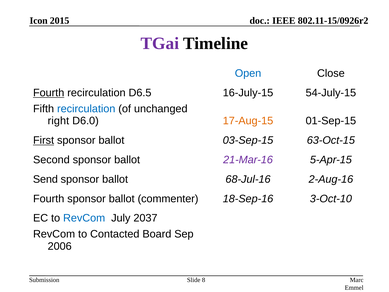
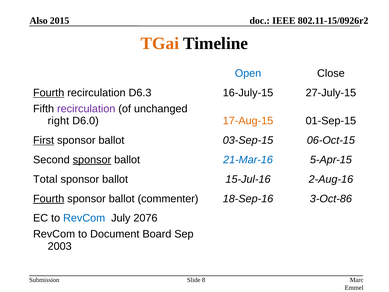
Icon: Icon -> Also
TGai colour: purple -> orange
D6.5: D6.5 -> D6.3
54-July-15: 54-July-15 -> 27-July-15
recirculation at (86, 109) colour: blue -> purple
63-Oct-15: 63-Oct-15 -> 06-Oct-15
sponsor at (92, 160) underline: none -> present
21-Mar-16 colour: purple -> blue
Send: Send -> Total
68-Jul-16: 68-Jul-16 -> 15-Jul-16
Fourth at (49, 199) underline: none -> present
3-Oct-10: 3-Oct-10 -> 3-Oct-86
2037: 2037 -> 2076
Contacted: Contacted -> Document
2006: 2006 -> 2003
